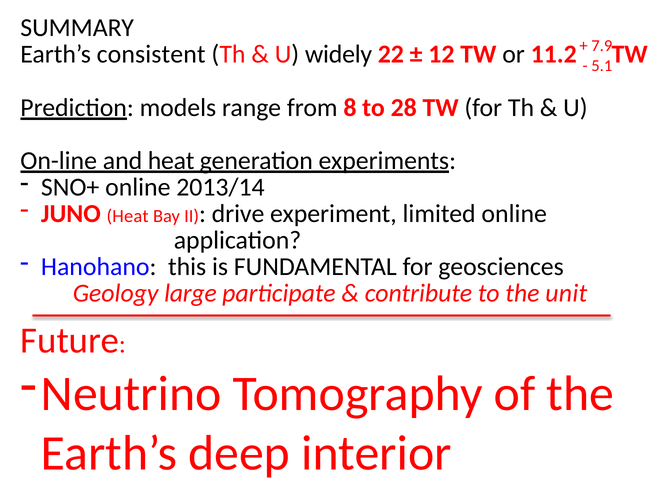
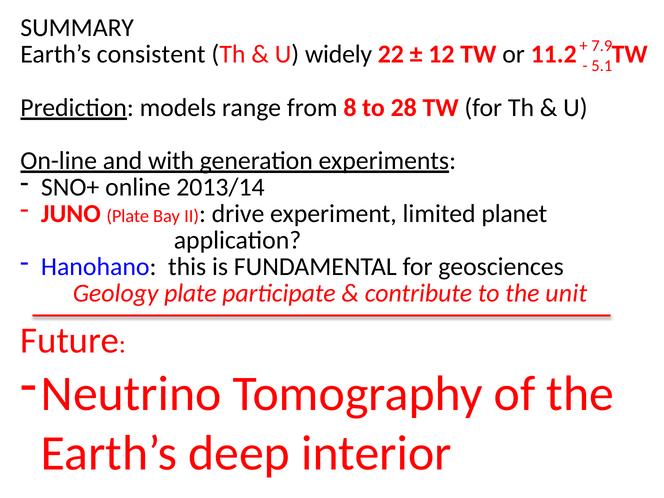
and heat: heat -> with
JUNO Heat: Heat -> Plate
limited online: online -> planet
Geology large: large -> plate
